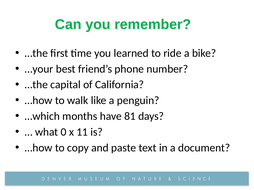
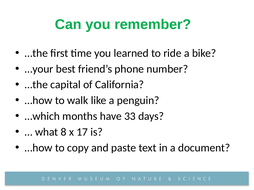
81: 81 -> 33
0: 0 -> 8
11: 11 -> 17
